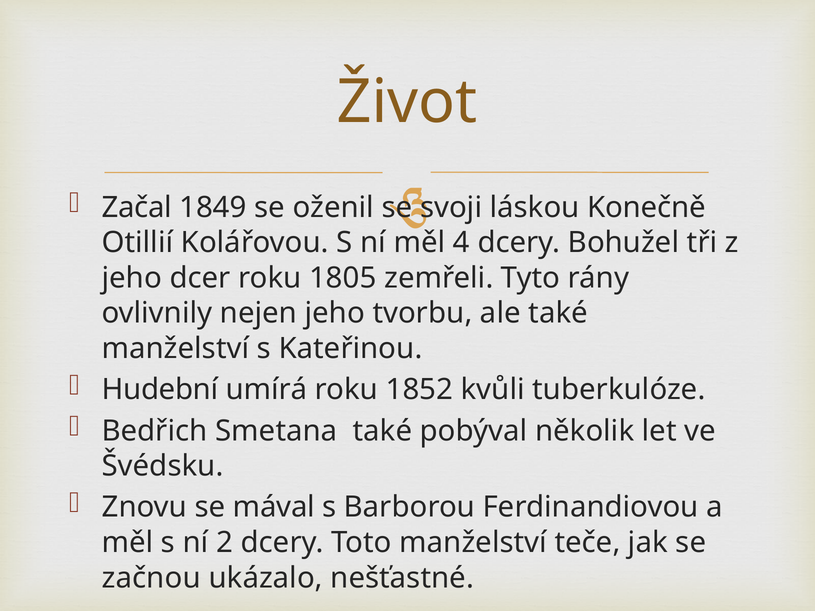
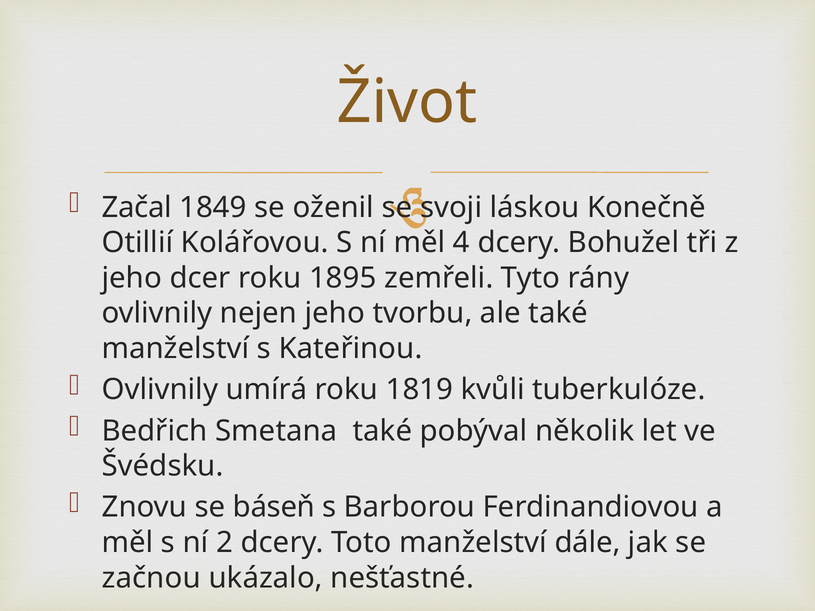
1805: 1805 -> 1895
Hudební at (160, 390): Hudební -> Ovlivnily
1852: 1852 -> 1819
mával: mával -> báseň
teče: teče -> dále
